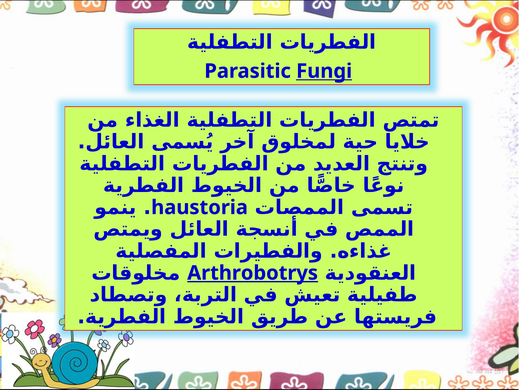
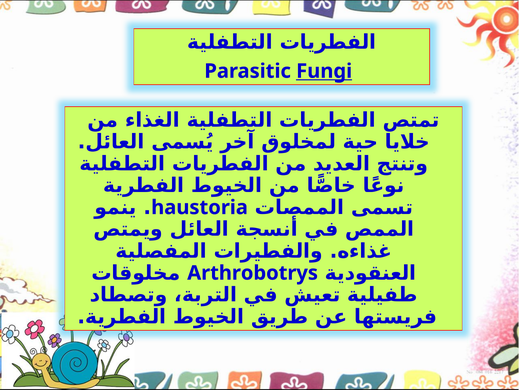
Arthrobotrys underline: present -> none
